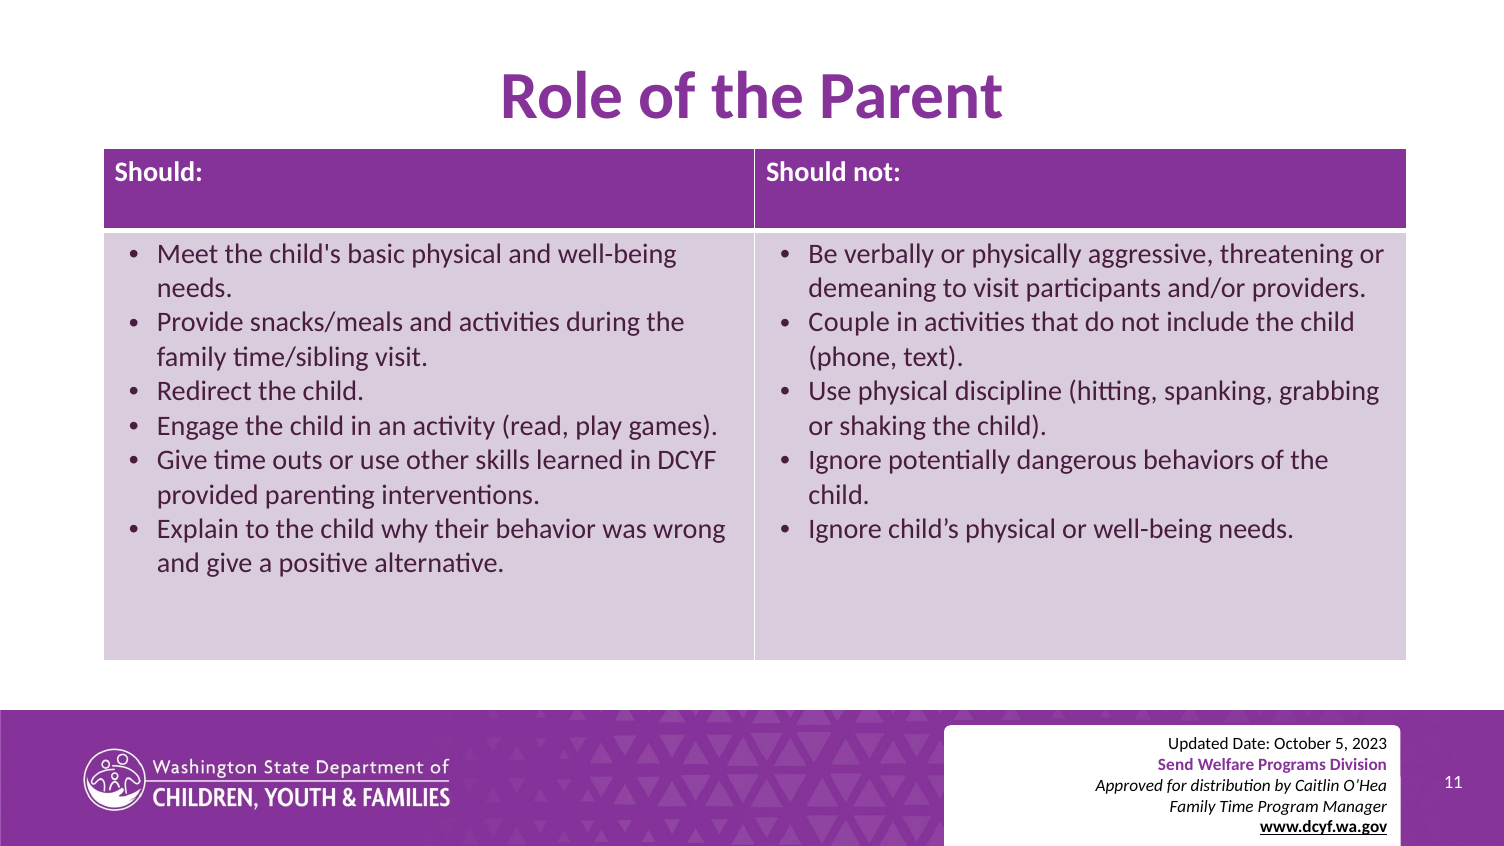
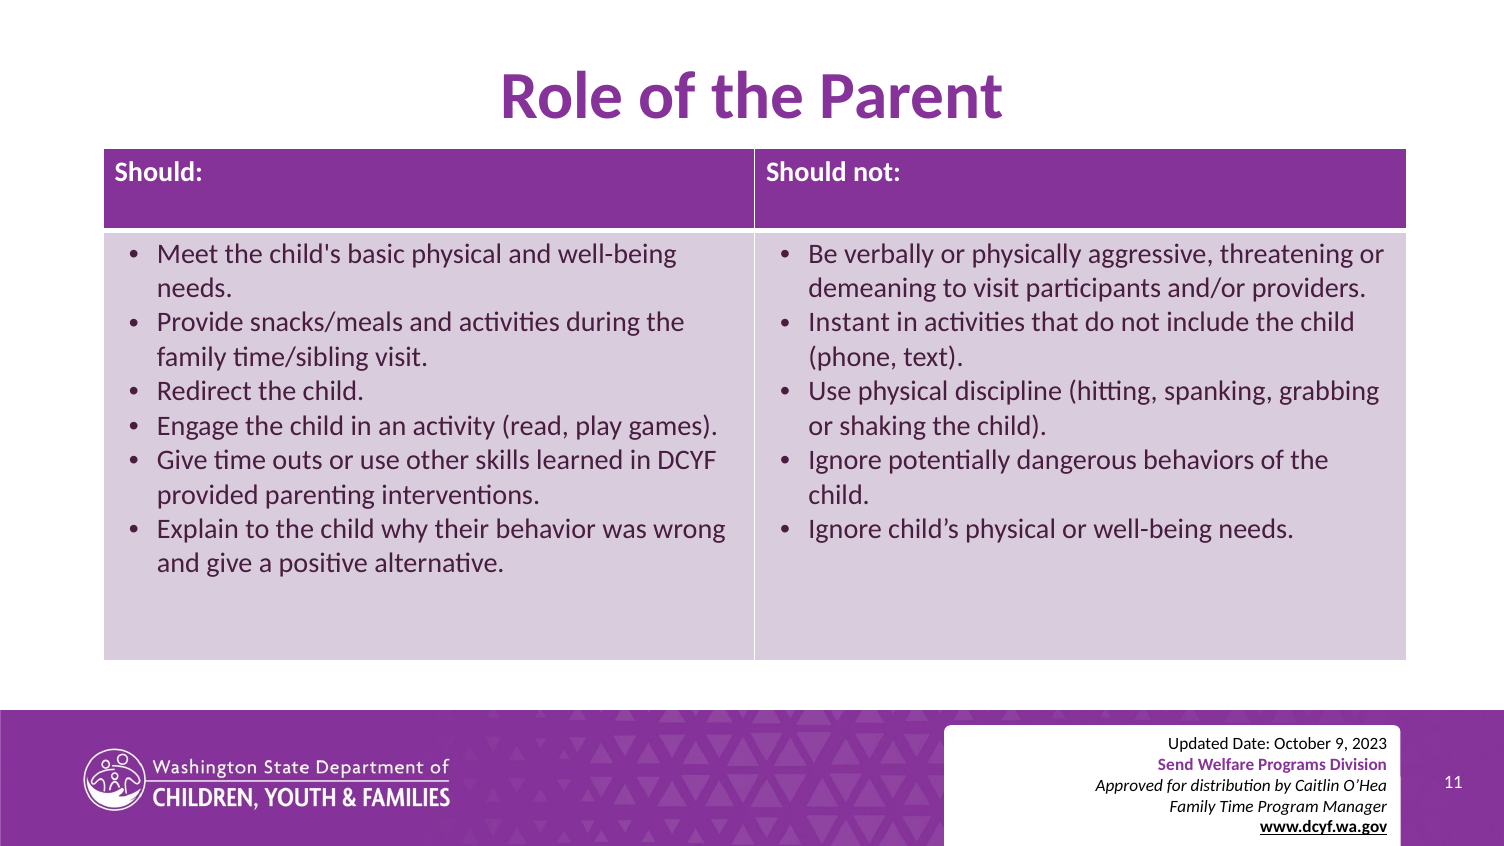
Couple: Couple -> Instant
5: 5 -> 9
